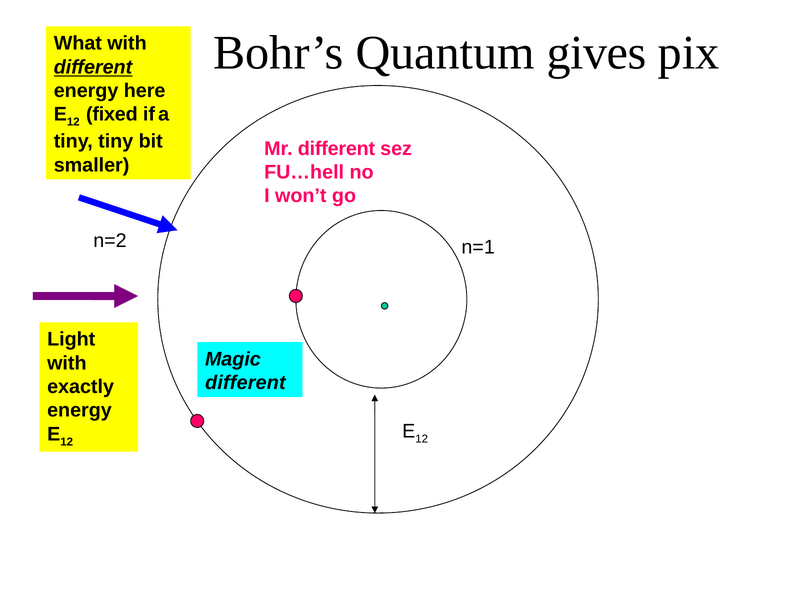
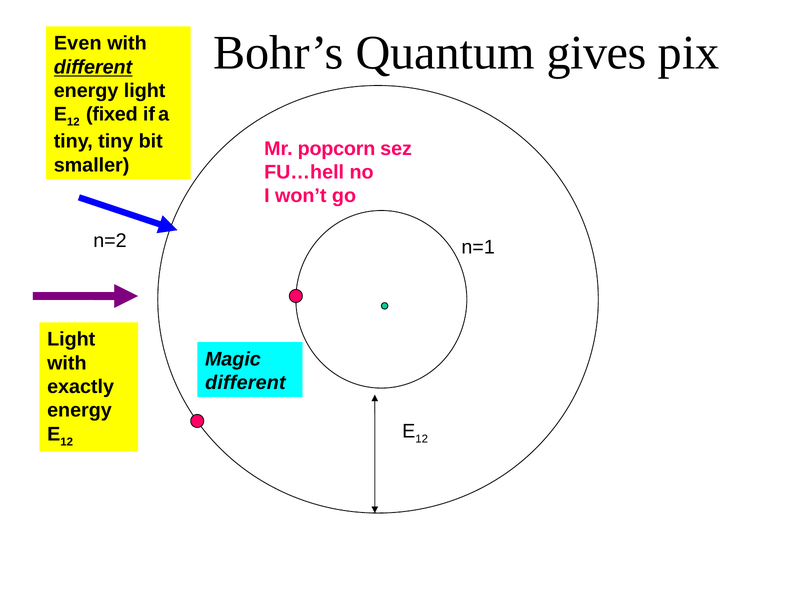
What: What -> Even
energy here: here -> light
Mr different: different -> popcorn
